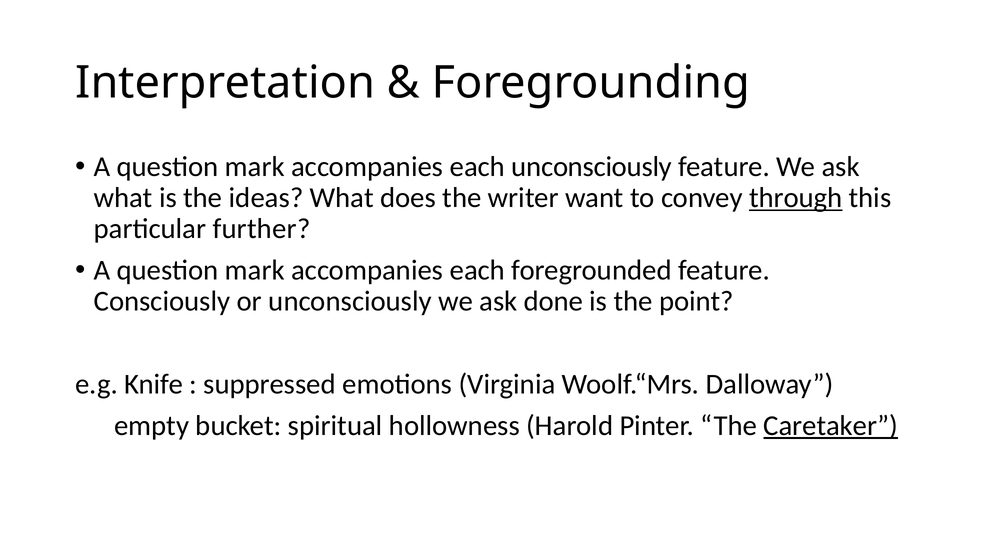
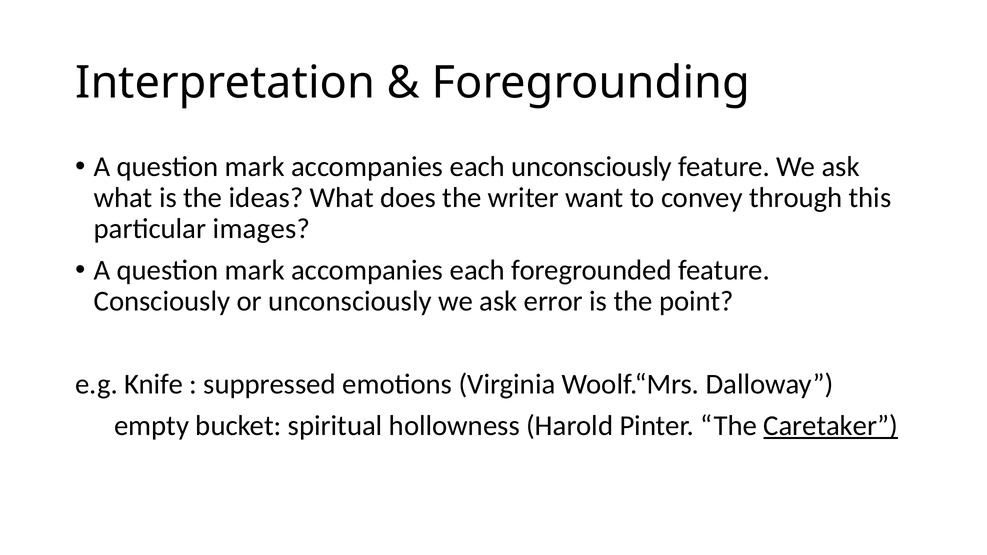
through underline: present -> none
further: further -> images
done: done -> error
